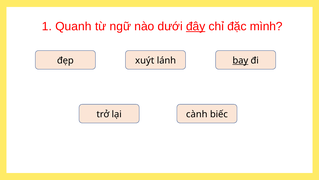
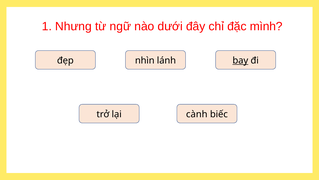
Quanh: Quanh -> Nhưng
đây underline: present -> none
xuýt: xuýt -> nhìn
